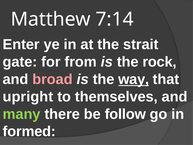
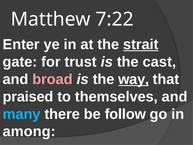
7:14: 7:14 -> 7:22
strait underline: none -> present
from: from -> trust
rock: rock -> cast
upright: upright -> praised
many colour: light green -> light blue
formed: formed -> among
